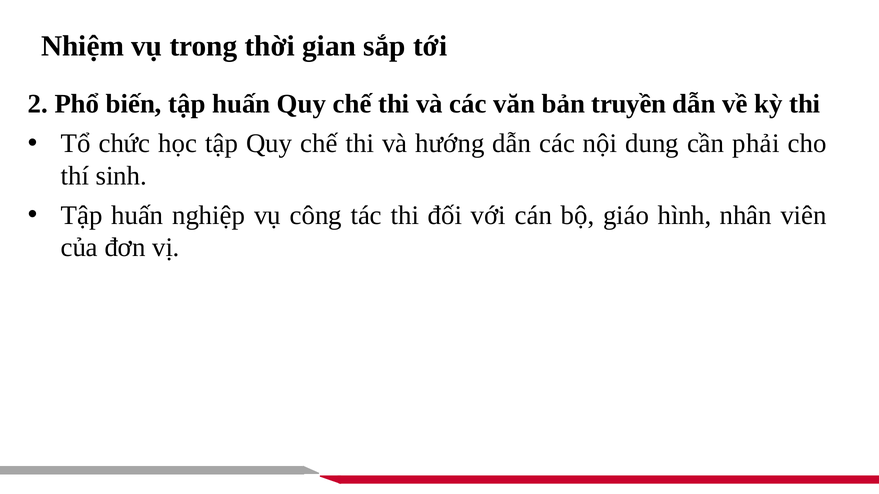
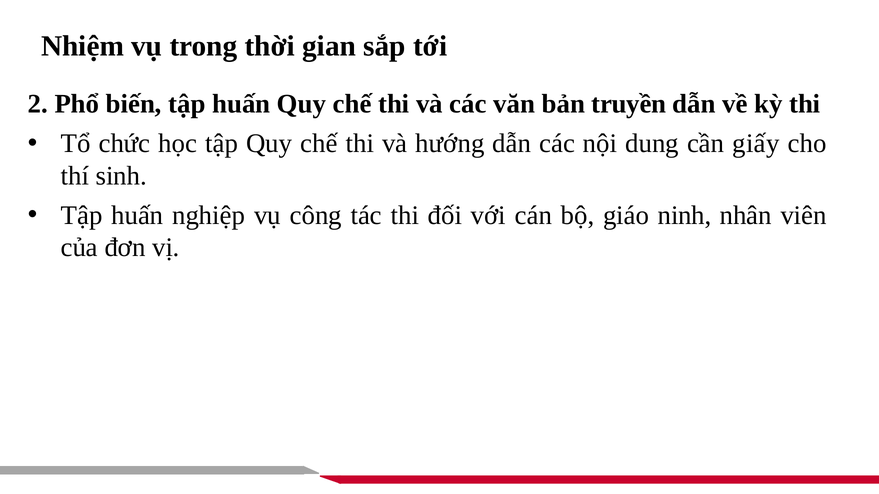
phải: phải -> giấy
hình: hình -> ninh
